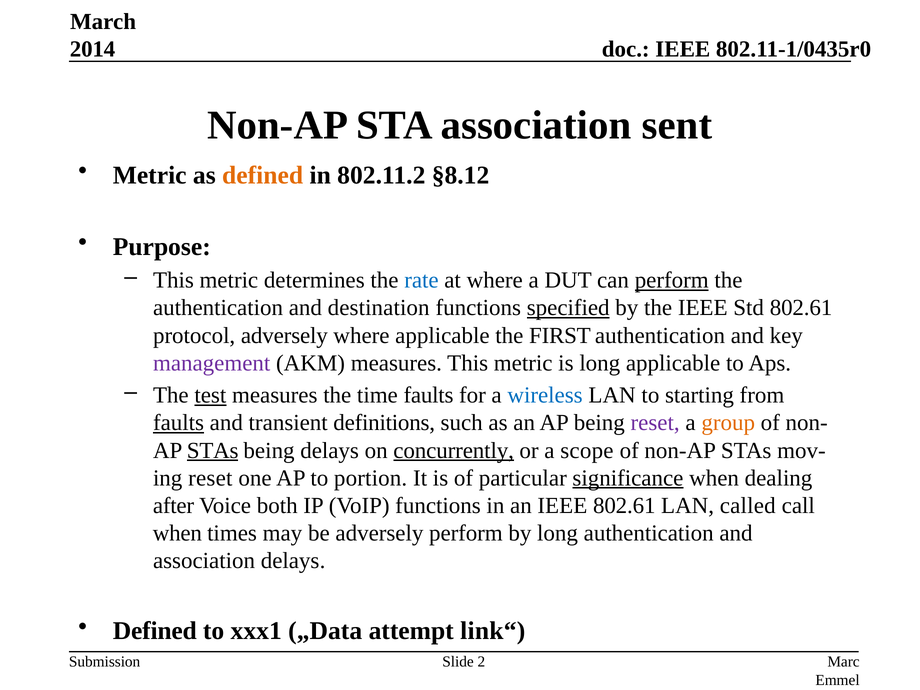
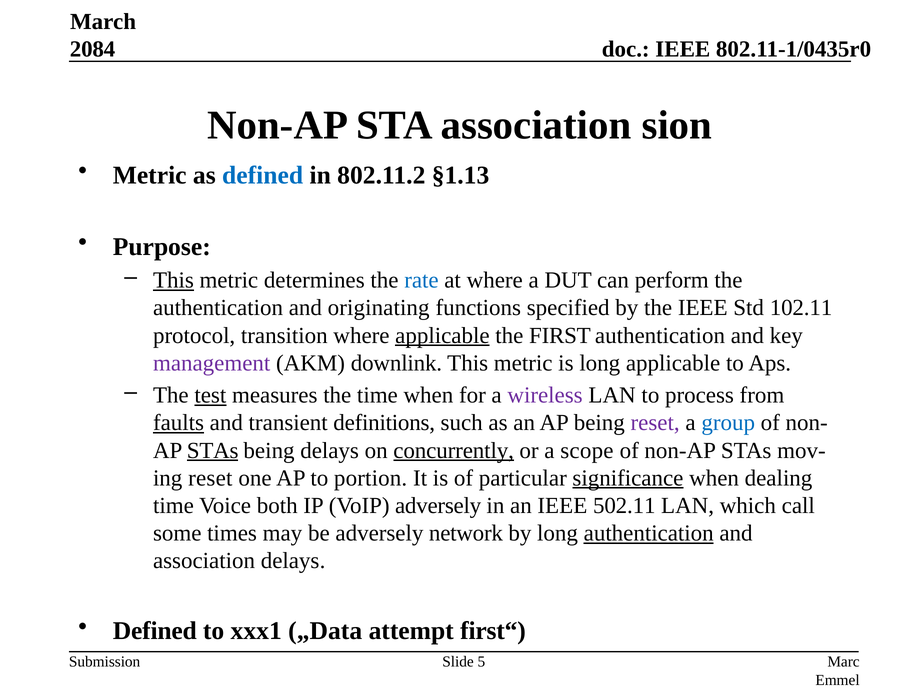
2014: 2014 -> 2084
sent: sent -> sion
defined at (263, 175) colour: orange -> blue
§8.12: §8.12 -> §1.13
This at (173, 280) underline: none -> present
perform at (672, 280) underline: present -> none
destination: destination -> originating
specified underline: present -> none
Std 802.61: 802.61 -> 102.11
protocol adversely: adversely -> transition
applicable at (442, 335) underline: none -> present
AKM measures: measures -> downlink
time faults: faults -> when
wireless colour: blue -> purple
starting: starting -> process
group colour: orange -> blue
after at (174, 506): after -> time
VoIP functions: functions -> adversely
IEEE 802.61: 802.61 -> 502.11
called: called -> which
when at (177, 533): when -> some
adversely perform: perform -> network
authentication at (649, 533) underline: none -> present
link“: link“ -> first“
2: 2 -> 5
